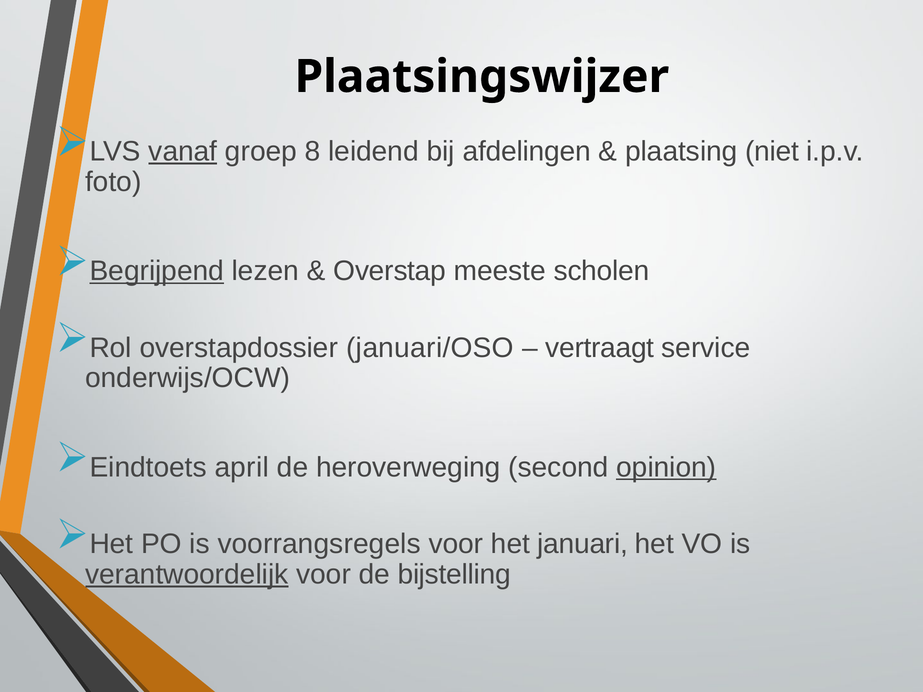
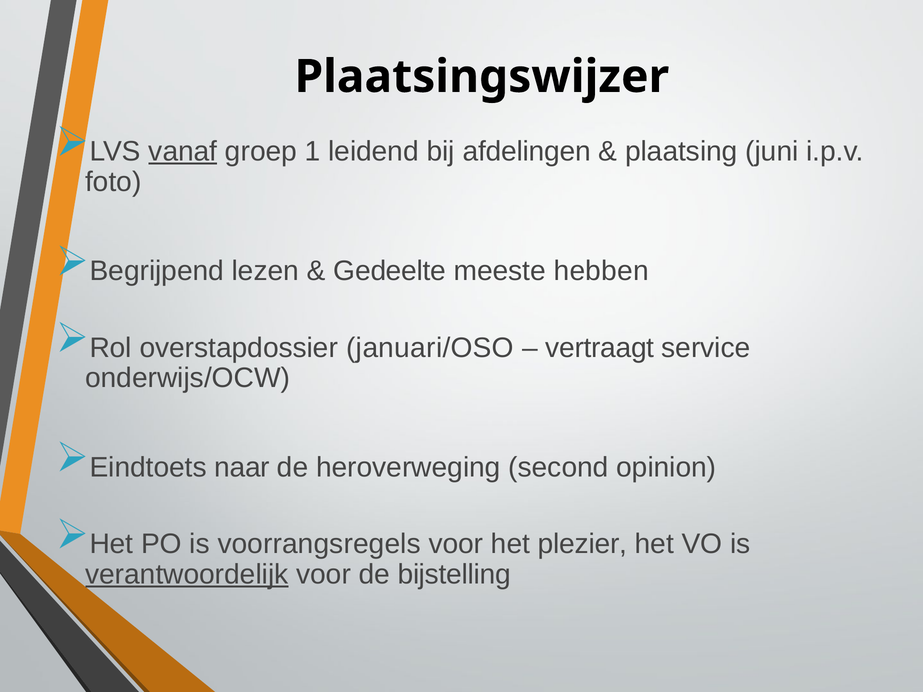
8: 8 -> 1
niet: niet -> juni
Begrijpend underline: present -> none
Overstap: Overstap -> Gedeelte
scholen: scholen -> hebben
april: april -> naar
opinion underline: present -> none
januari: januari -> plezier
